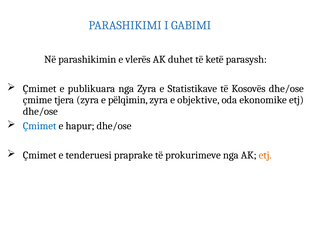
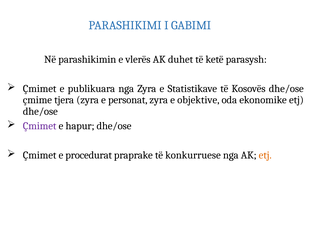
pëlqimin: pëlqimin -> personat
Çmimet at (40, 126) colour: blue -> purple
tenderuesi: tenderuesi -> procedurat
prokurimeve: prokurimeve -> konkurruese
